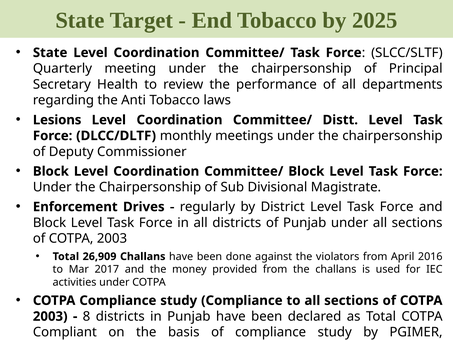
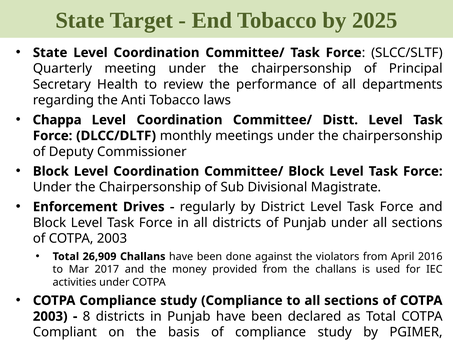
Lesions: Lesions -> Chappa
